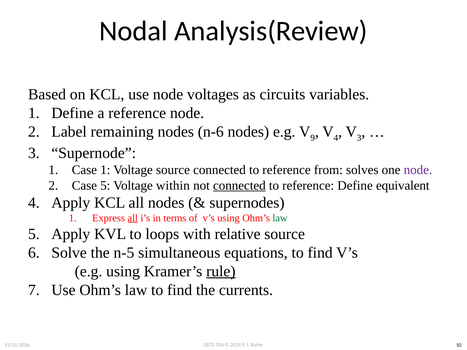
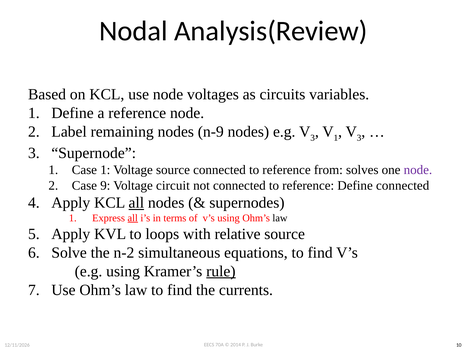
n-6: n-6 -> n-9
9 at (313, 138): 9 -> 3
4 at (336, 138): 4 -> 1
Case 5: 5 -> 9
within: within -> circuit
connected at (239, 186) underline: present -> none
Define equivalent: equivalent -> connected
all at (136, 203) underline: none -> present
law at (280, 218) colour: green -> black
n-5: n-5 -> n-2
